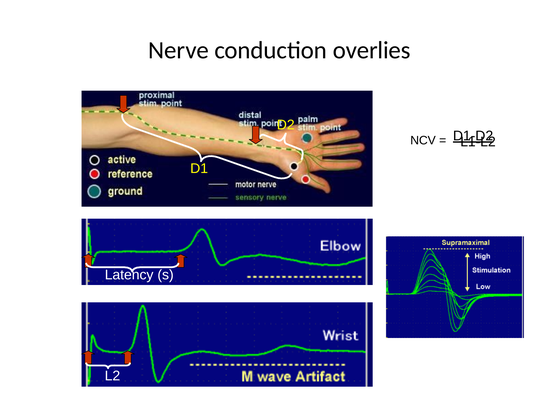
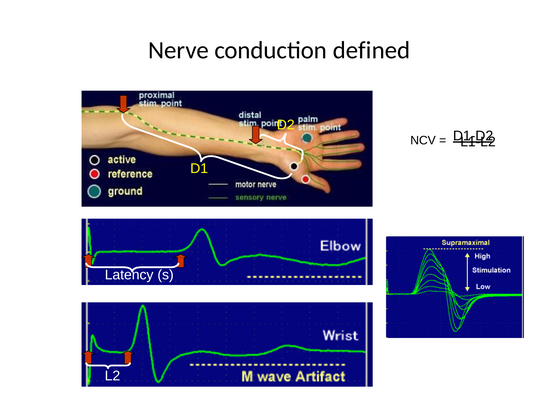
overlies: overlies -> defined
